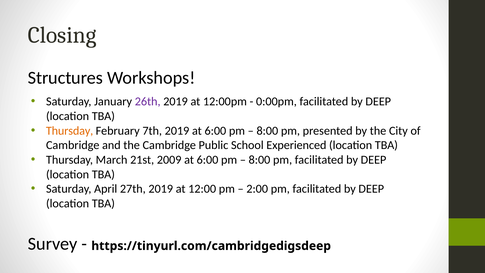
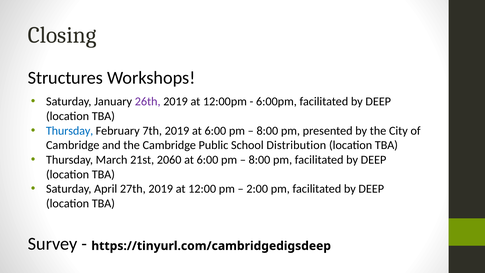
0:00pm: 0:00pm -> 6:00pm
Thursday at (70, 131) colour: orange -> blue
Experienced: Experienced -> Distribution
2009: 2009 -> 2060
